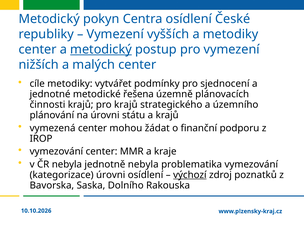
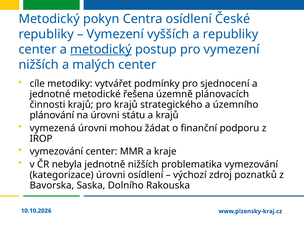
a metodiky: metodiky -> republiky
vymezená center: center -> úrovni
jednotně nebyla: nebyla -> nižších
výchozí underline: present -> none
